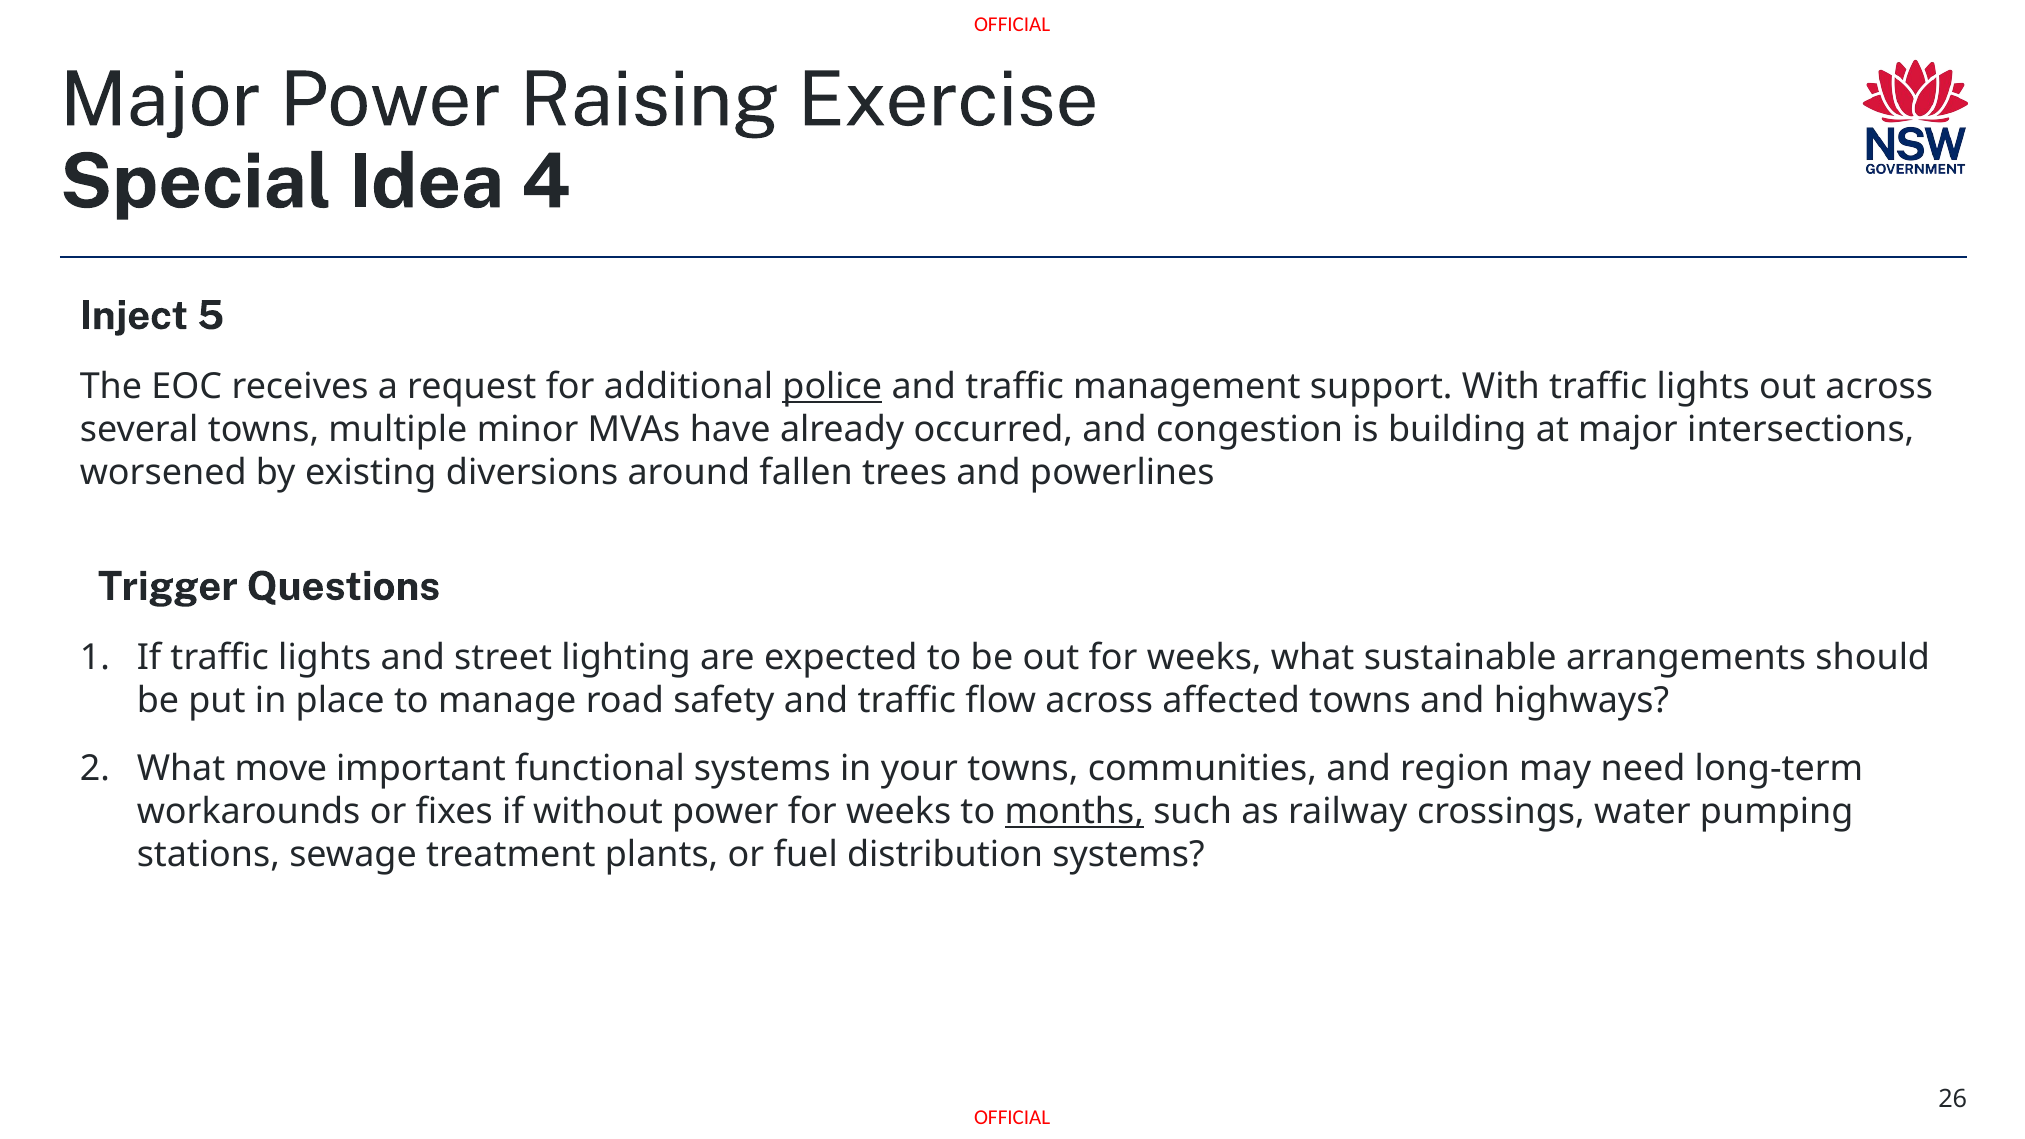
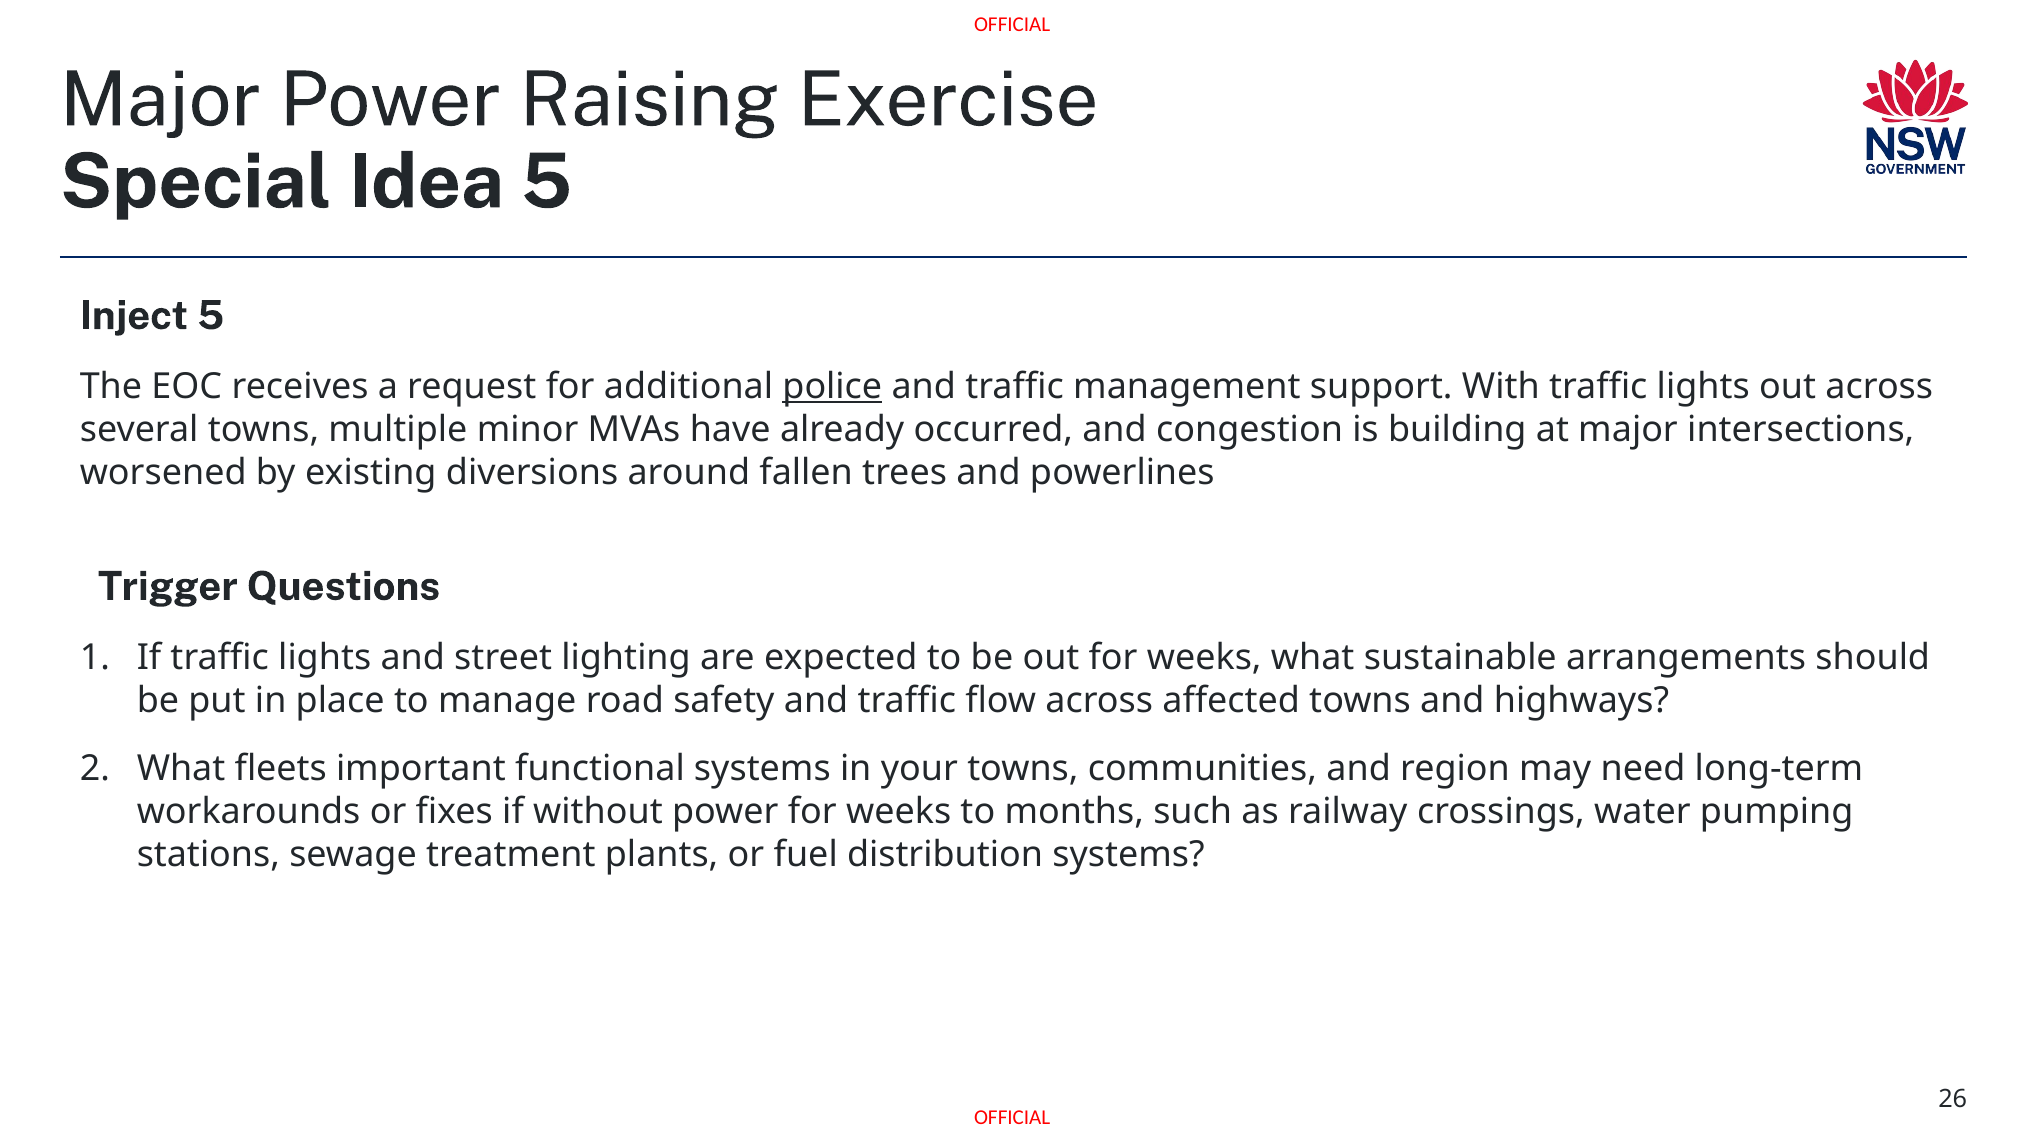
Idea 4: 4 -> 5
move: move -> fleets
months underline: present -> none
